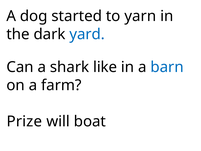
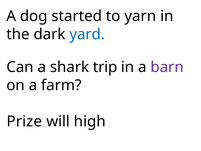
like: like -> trip
barn colour: blue -> purple
boat: boat -> high
